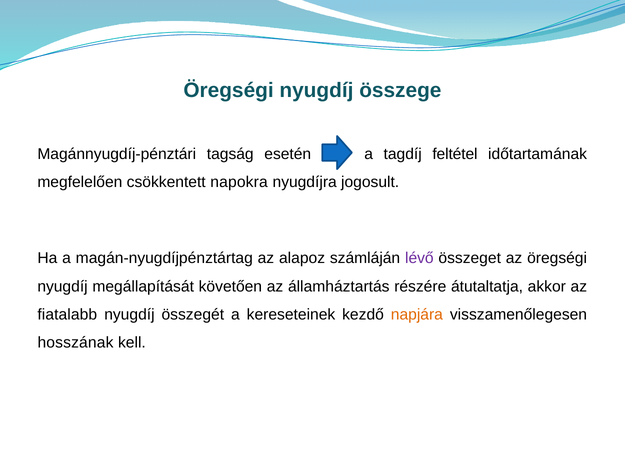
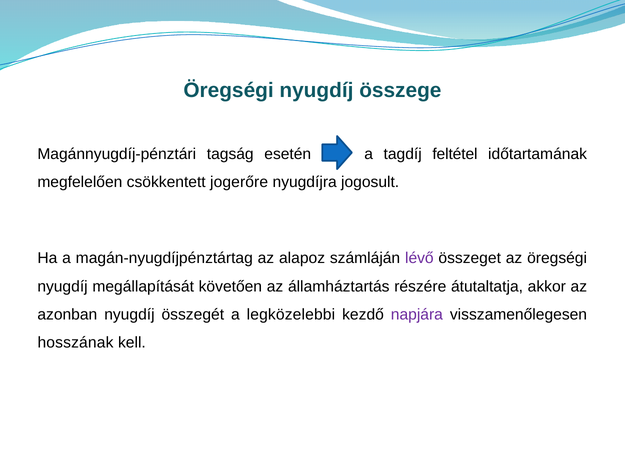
napokra: napokra -> jogerőre
fiatalabb: fiatalabb -> azonban
kereseteinek: kereseteinek -> legközelebbi
napjára colour: orange -> purple
